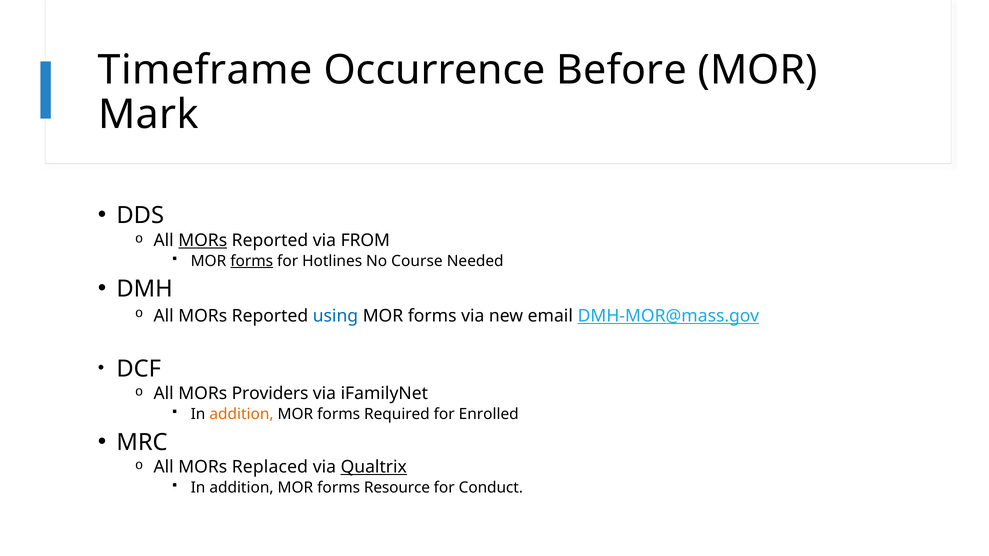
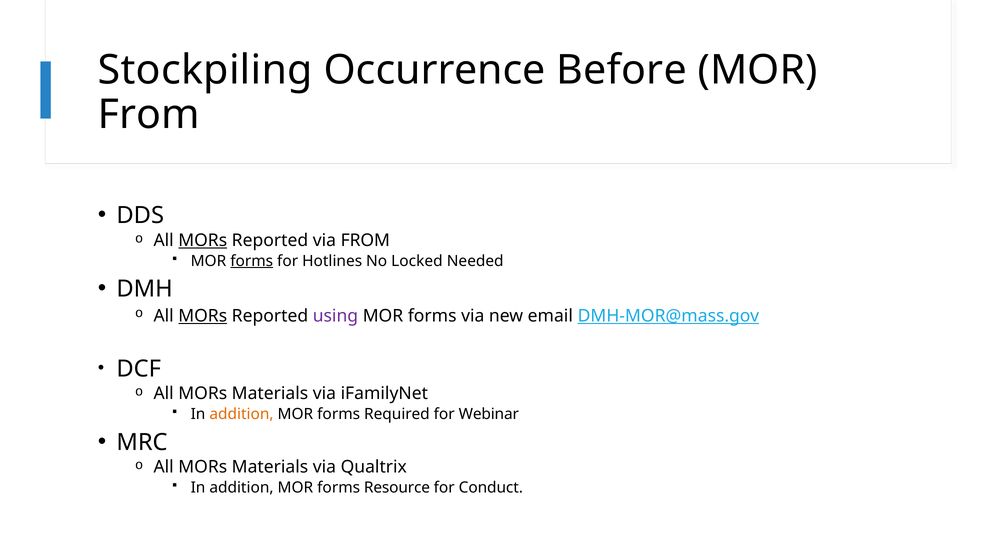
Timeframe: Timeframe -> Stockpiling
Mark at (149, 115): Mark -> From
Course: Course -> Locked
MORs at (203, 316) underline: none -> present
using colour: blue -> purple
Providers at (270, 394): Providers -> Materials
Enrolled: Enrolled -> Webinar
Replaced at (270, 467): Replaced -> Materials
Qualtrix underline: present -> none
